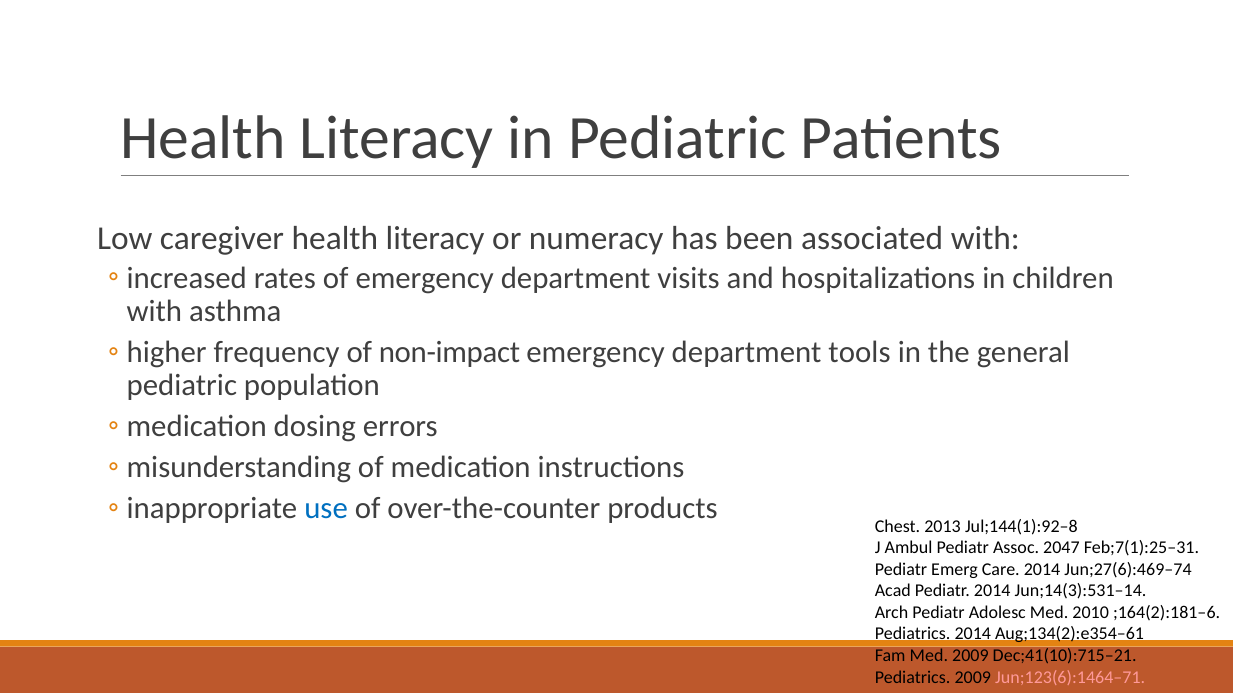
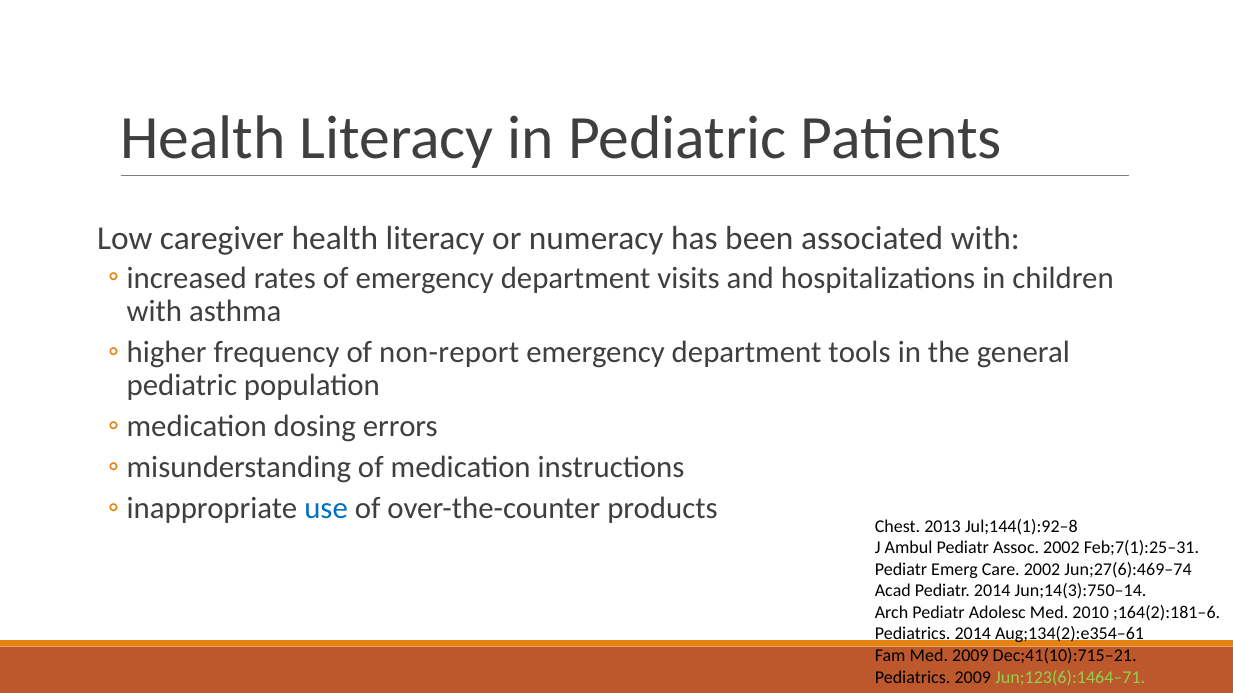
non-impact: non-impact -> non-report
Assoc 2047: 2047 -> 2002
Care 2014: 2014 -> 2002
Jun;14(3):531–14: Jun;14(3):531–14 -> Jun;14(3):750–14
Jun;123(6):1464–71 colour: pink -> light green
